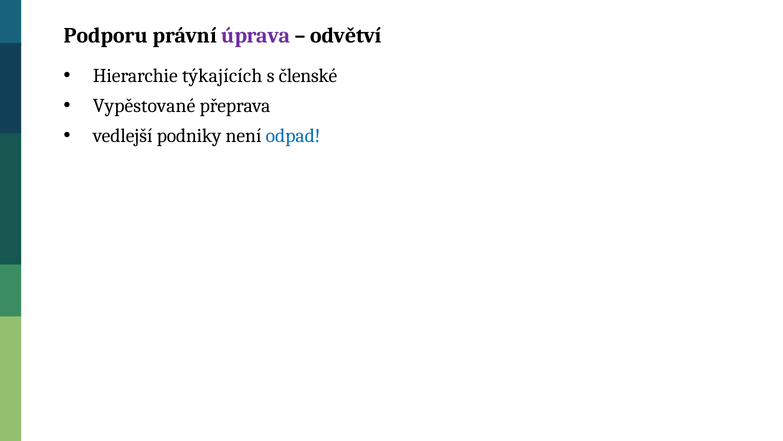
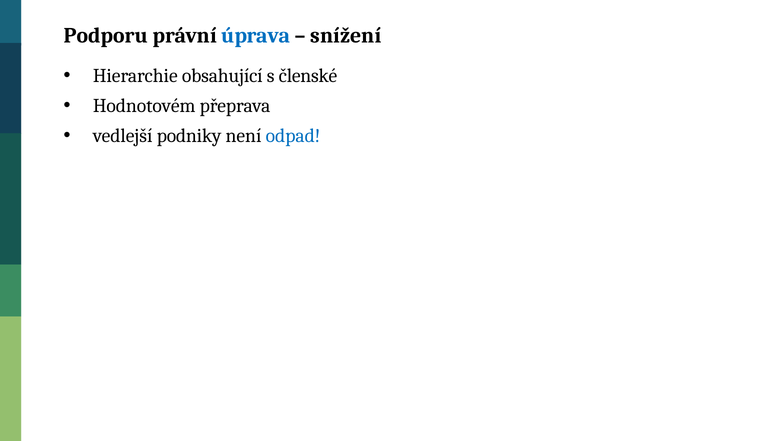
úprava colour: purple -> blue
odvětví: odvětví -> snížení
týkajících: týkajících -> obsahující
Vypěstované: Vypěstované -> Hodnotovém
